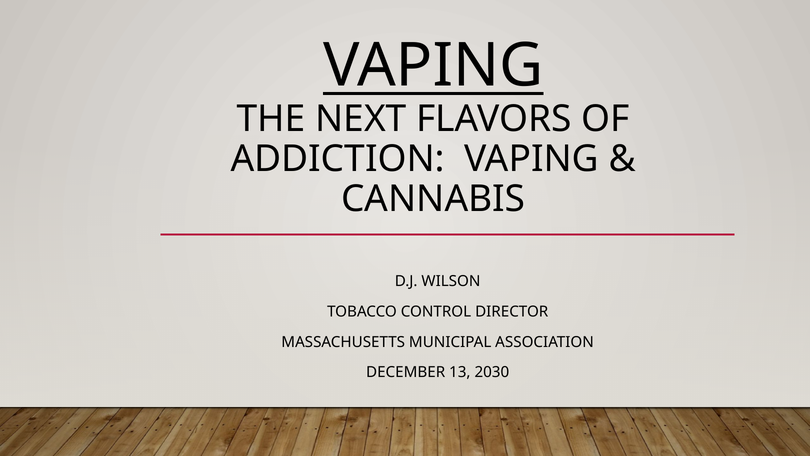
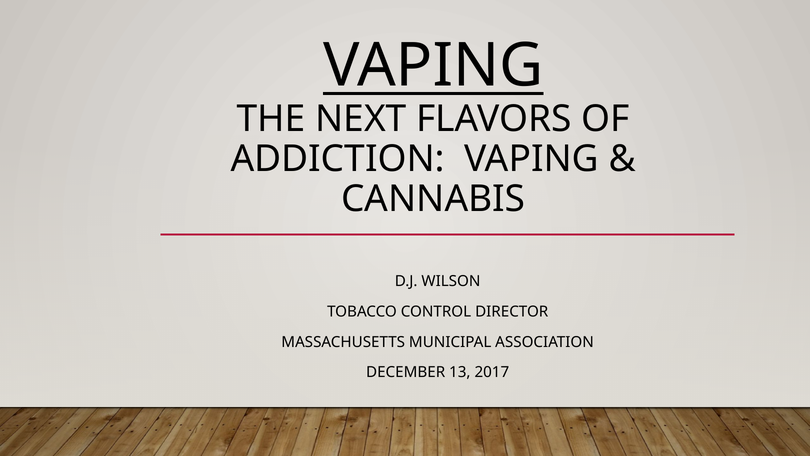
2030: 2030 -> 2017
